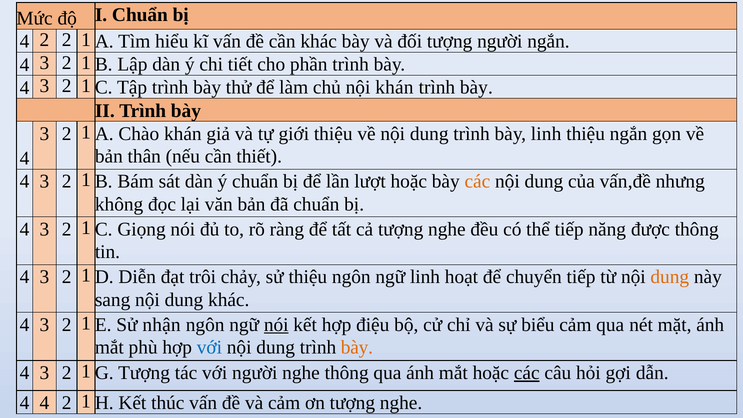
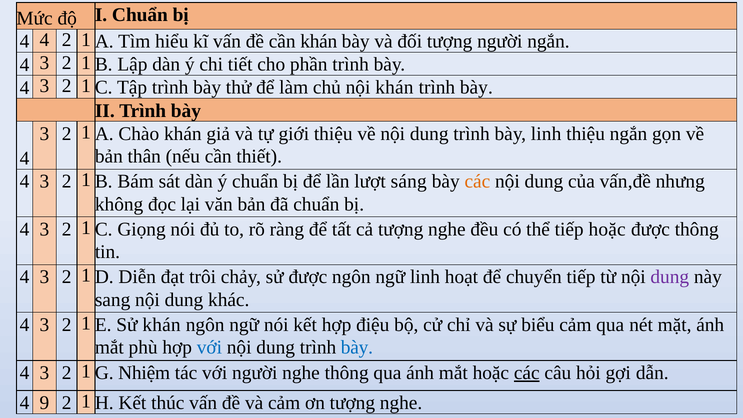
2 at (44, 40): 2 -> 4
cần khác: khác -> khán
lượt hoặc: hoặc -> sáng
tiếp năng: năng -> hoặc
sử thiệu: thiệu -> được
dung at (670, 277) colour: orange -> purple
Sử nhận: nhận -> khán
nói at (276, 325) underline: present -> none
bày at (357, 347) colour: orange -> blue
Tượng at (144, 373): Tượng -> Nhiệm
4 4: 4 -> 9
